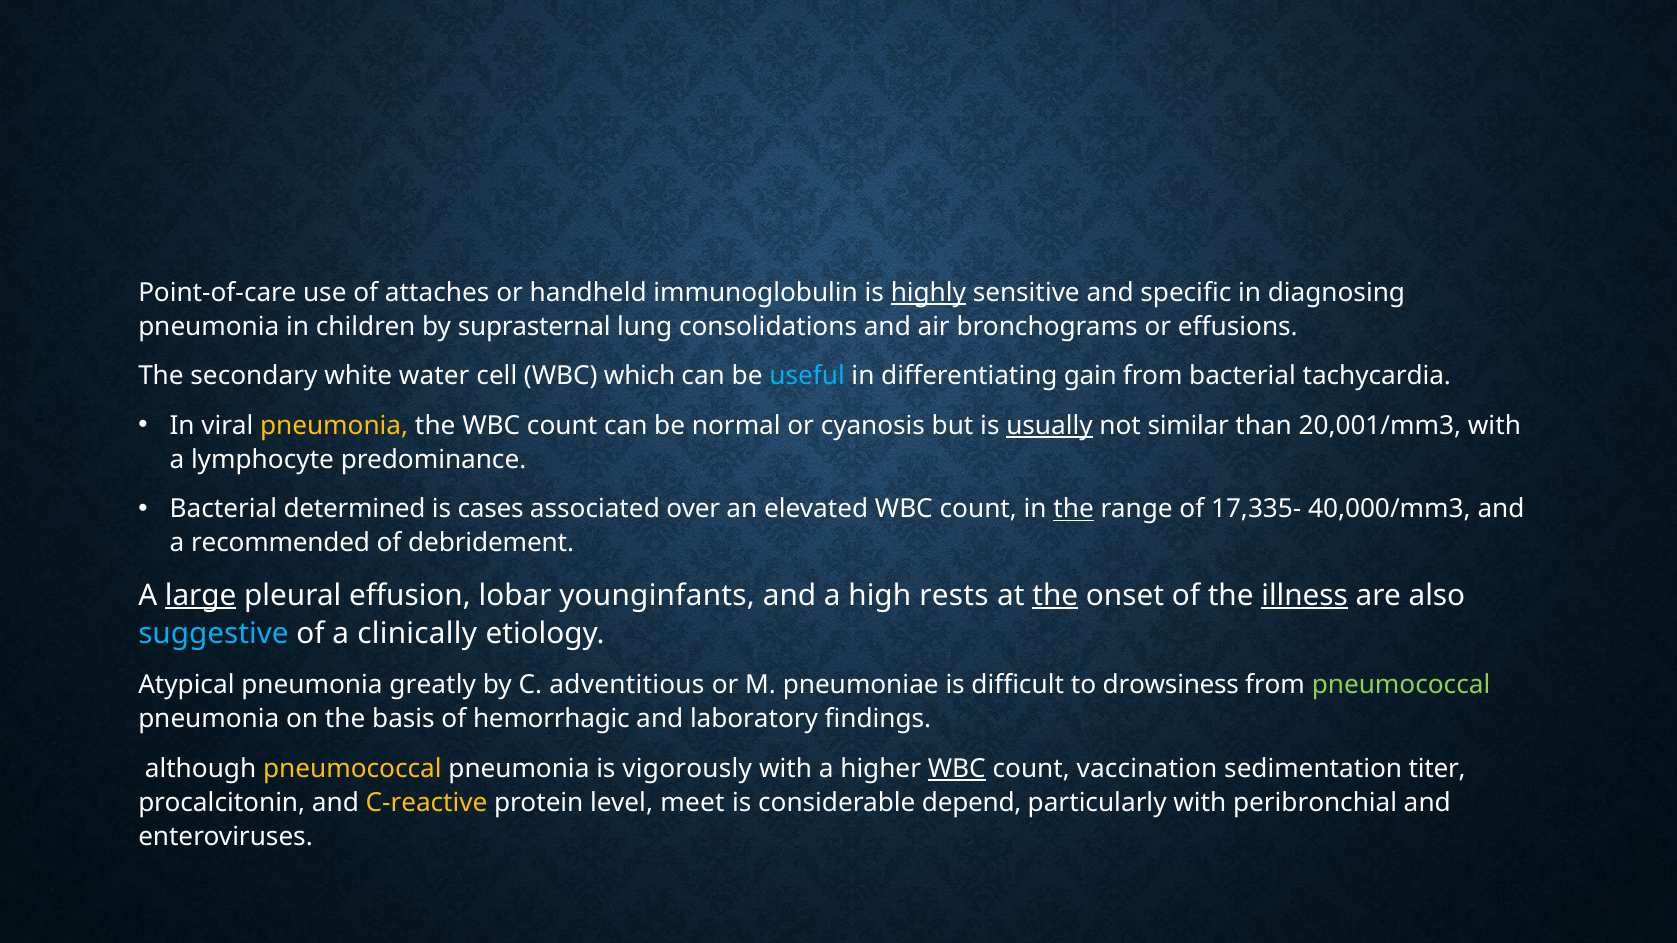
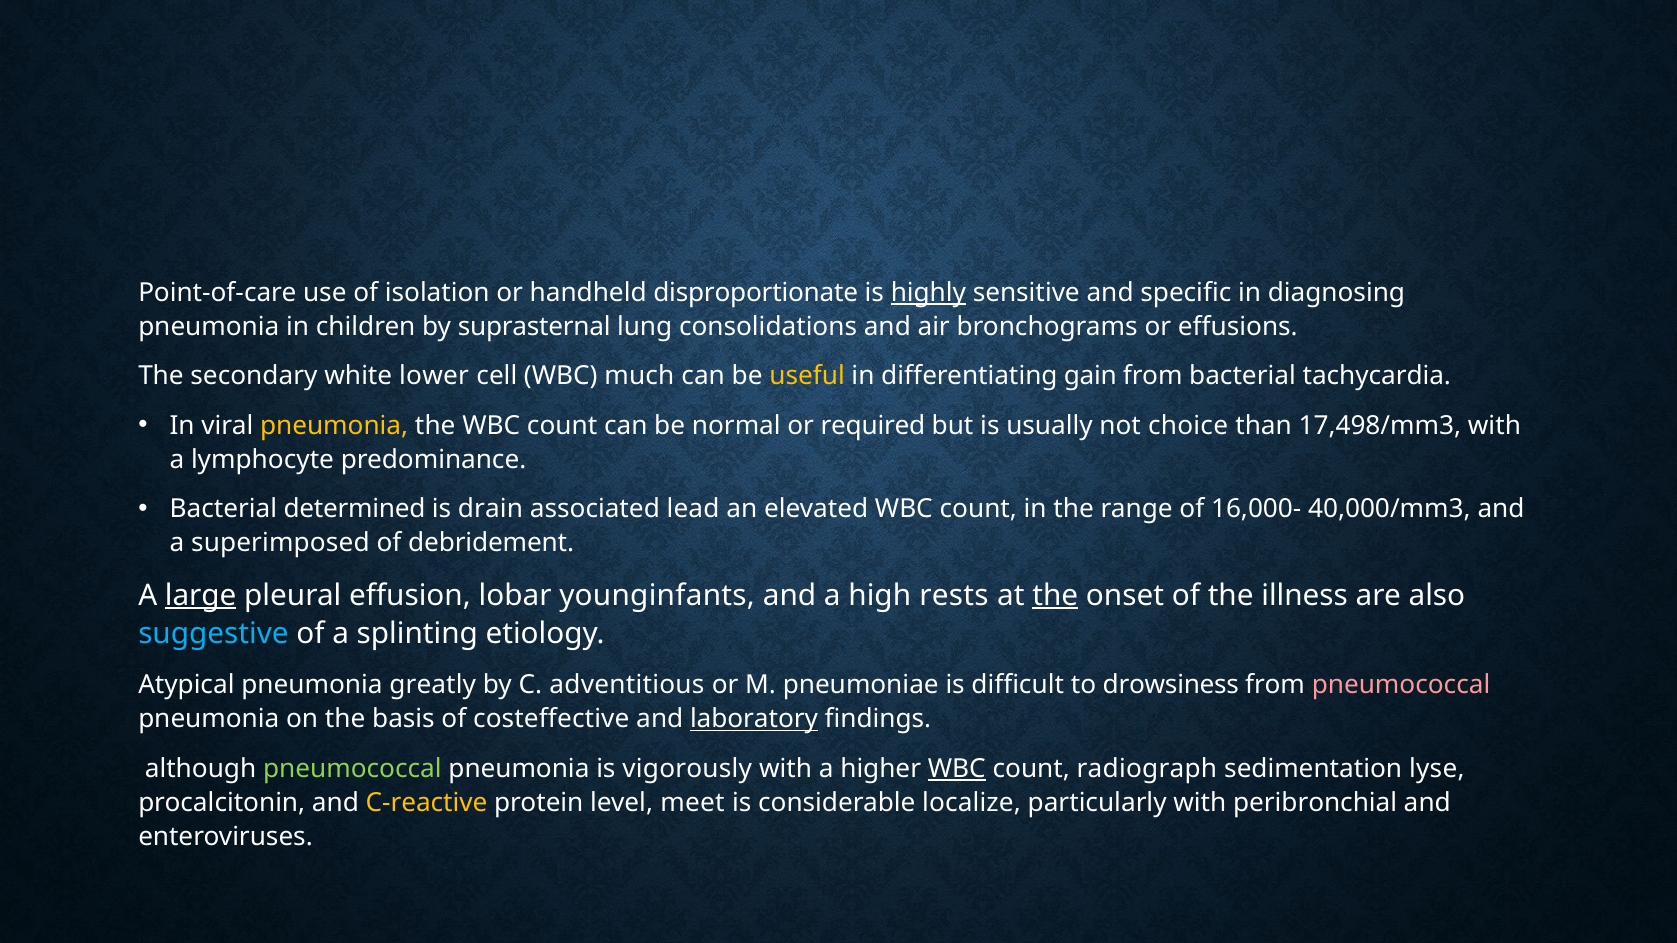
attaches: attaches -> isolation
immunoglobulin: immunoglobulin -> disproportionate
water: water -> lower
which: which -> much
useful colour: light blue -> yellow
cyanosis: cyanosis -> required
usually underline: present -> none
similar: similar -> choice
20,001/mm3: 20,001/mm3 -> 17,498/mm3
cases: cases -> drain
over: over -> lead
the at (1074, 509) underline: present -> none
17,335-: 17,335- -> 16,000-
recommended: recommended -> superimposed
illness underline: present -> none
clinically: clinically -> splinting
pneumococcal at (1401, 685) colour: light green -> pink
hemorrhagic: hemorrhagic -> costeffective
laboratory underline: none -> present
pneumococcal at (352, 769) colour: yellow -> light green
vaccination: vaccination -> radiograph
titer: titer -> lyse
depend: depend -> localize
